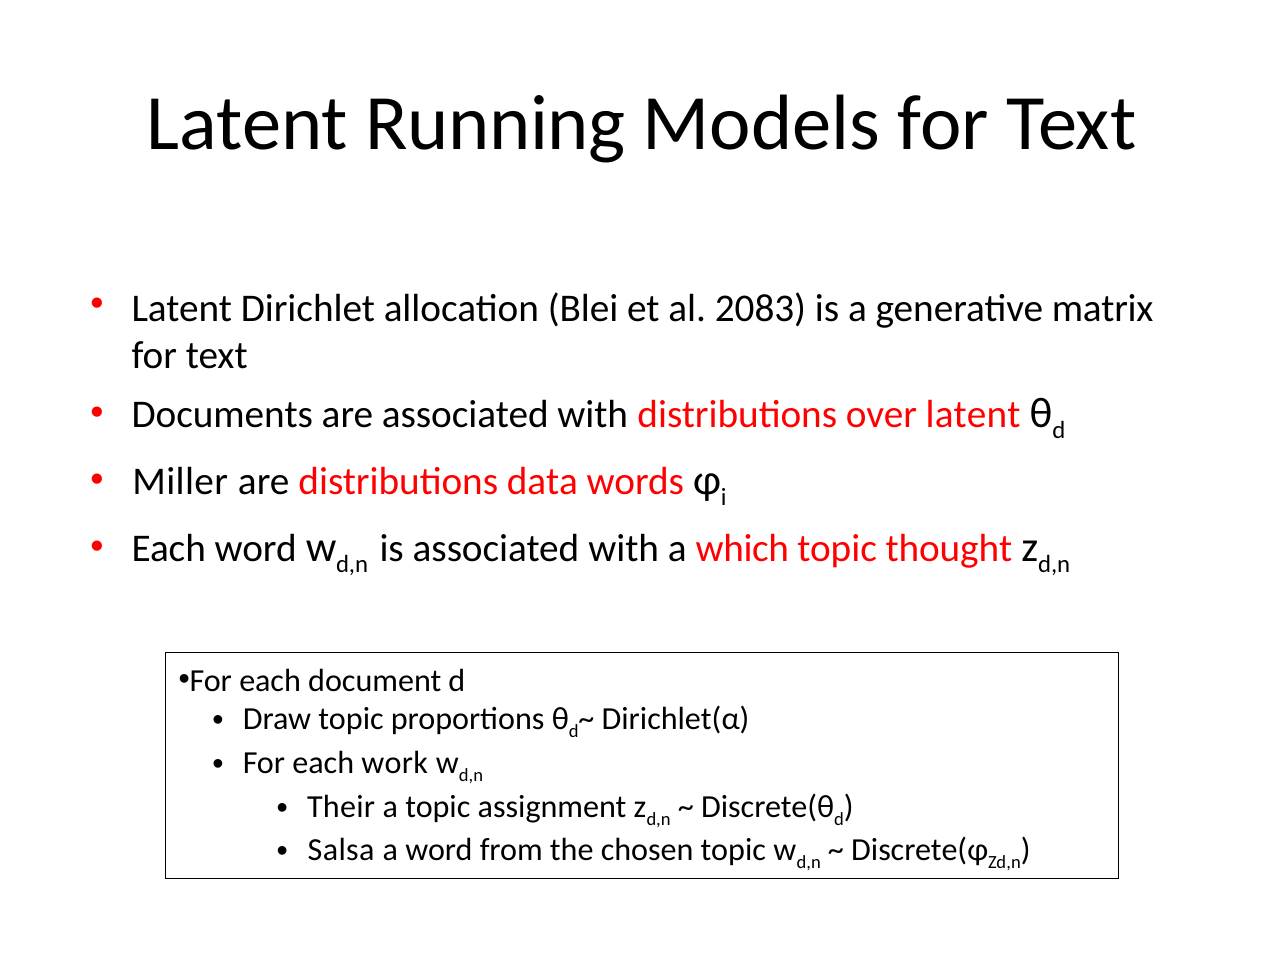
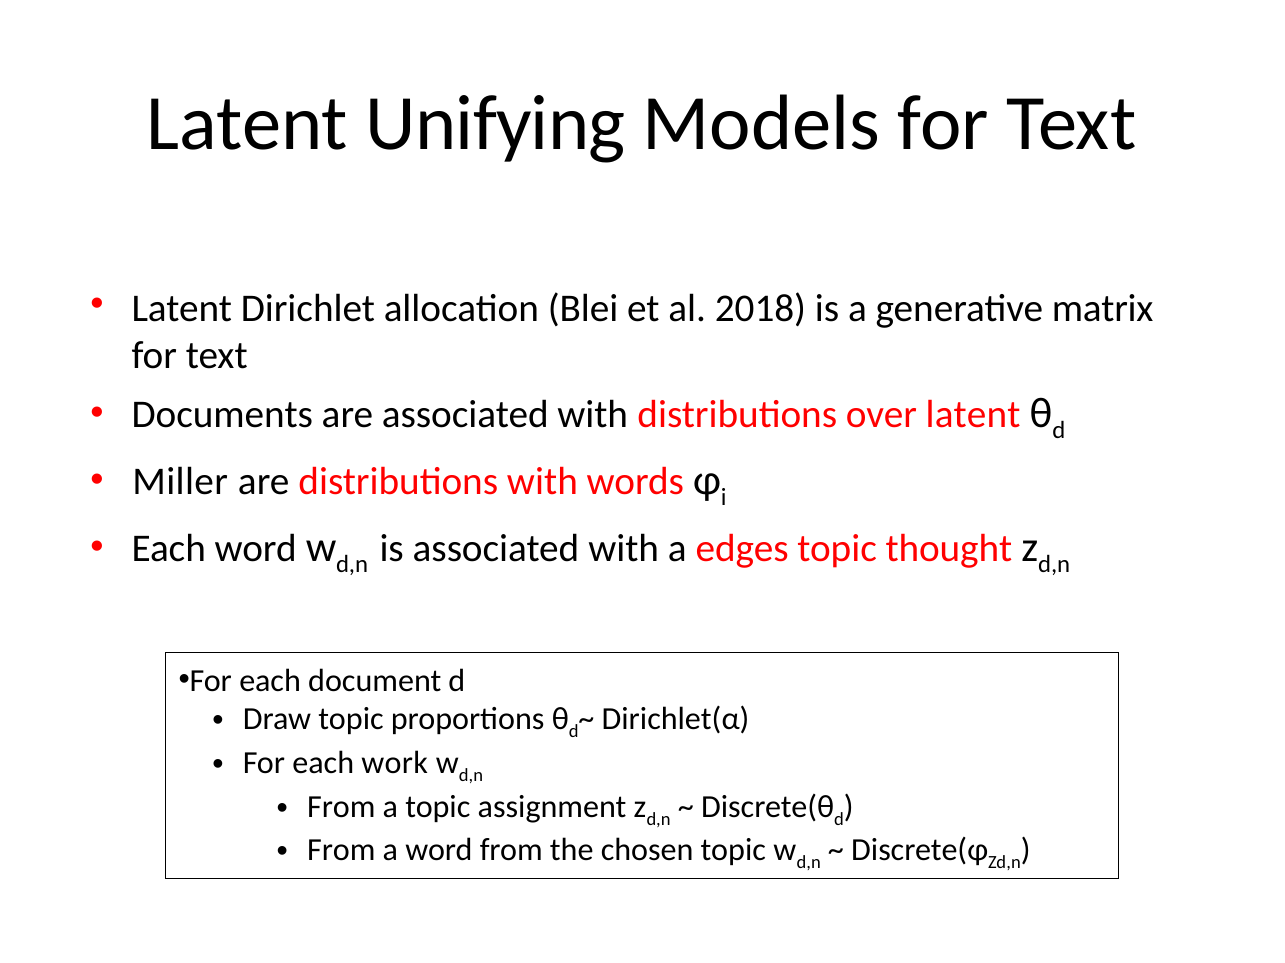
Running: Running -> Unifying
2083: 2083 -> 2018
distributions data: data -> with
which: which -> edges
Their at (341, 807): Their -> From
Salsa at (341, 851): Salsa -> From
